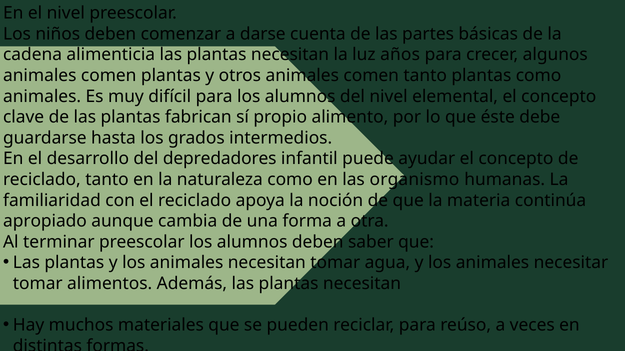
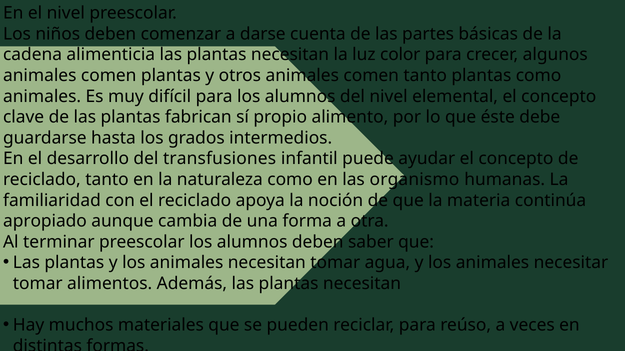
años: años -> color
depredadores: depredadores -> transfusiones
